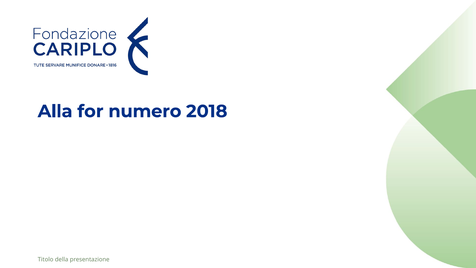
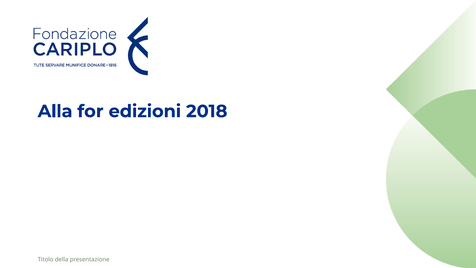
numero: numero -> edizioni
